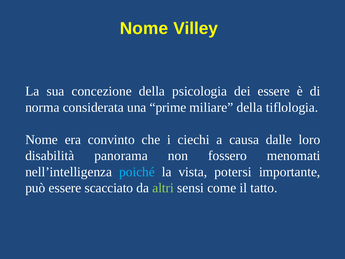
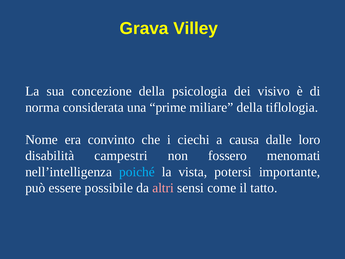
Nome at (144, 28): Nome -> Grava
dei essere: essere -> visivo
panorama: panorama -> campestri
scacciato: scacciato -> possibile
altri colour: light green -> pink
